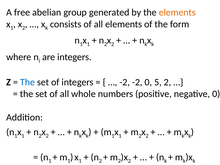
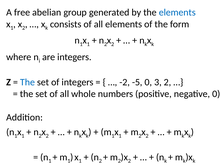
elements at (177, 12) colour: orange -> blue
-2 -2: -2 -> -5
5: 5 -> 3
